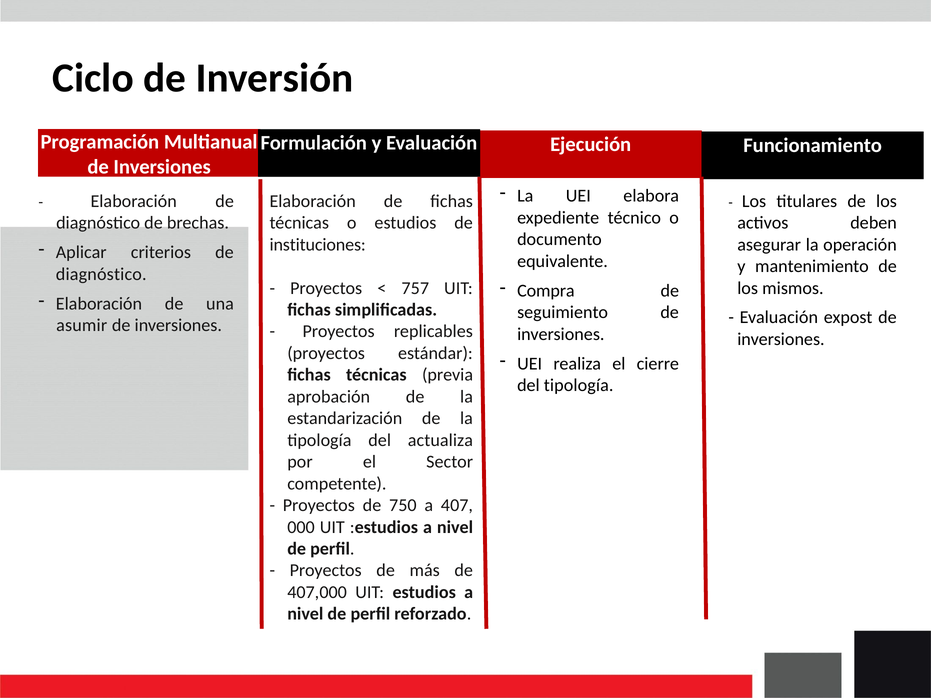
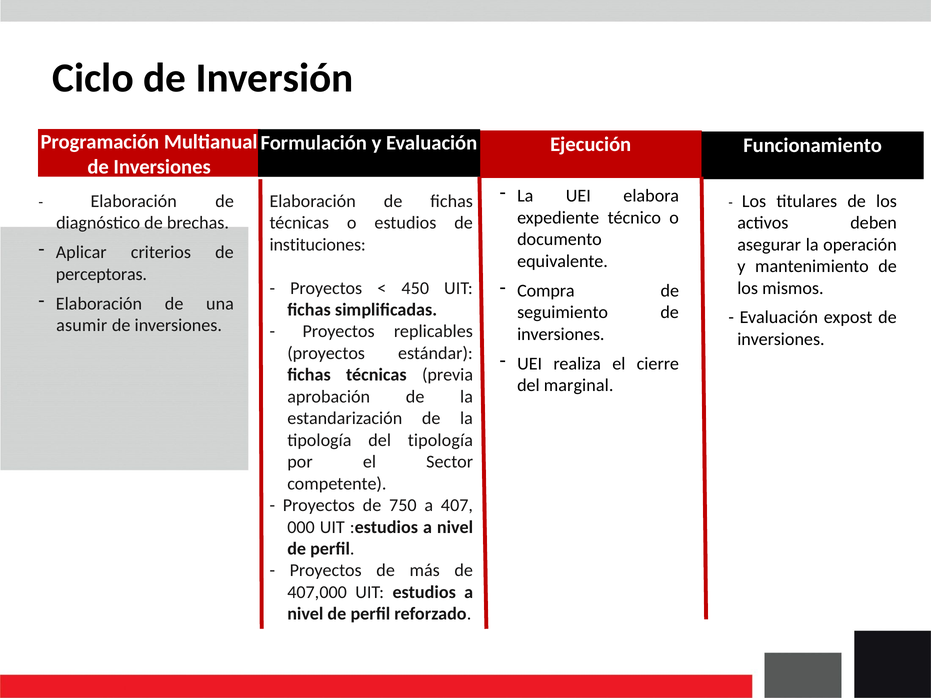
diagnóstico at (101, 274): diagnóstico -> perceptoras
757: 757 -> 450
del tipología: tipología -> marginal
del actualiza: actualiza -> tipología
